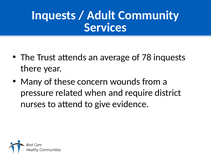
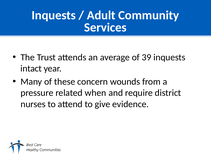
78: 78 -> 39
there: there -> intact
